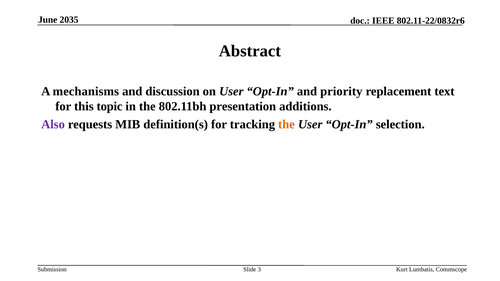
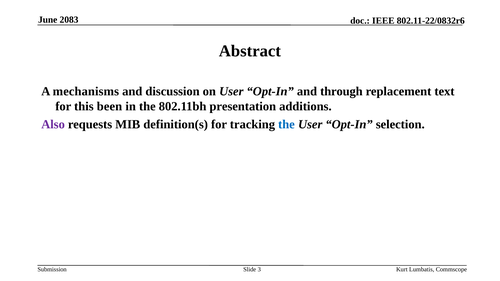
2035: 2035 -> 2083
priority: priority -> through
topic: topic -> been
the at (286, 125) colour: orange -> blue
